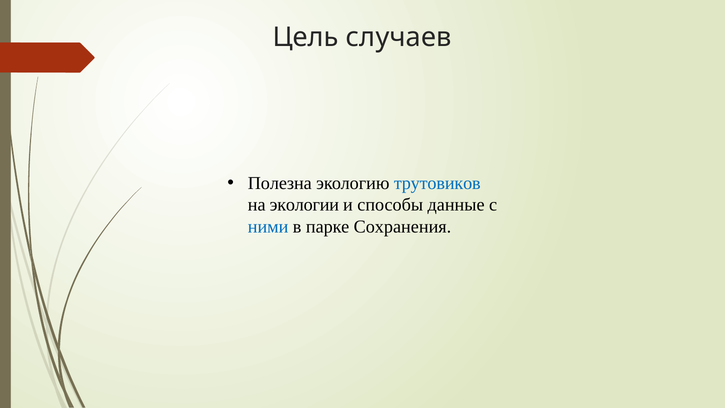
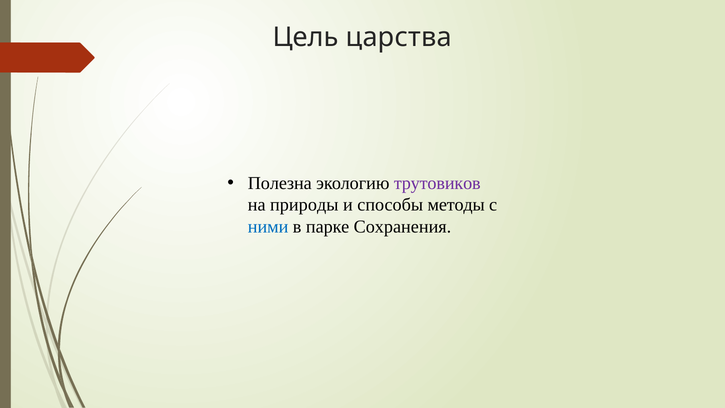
случаев: случаев -> царства
трутовиков colour: blue -> purple
экологии: экологии -> природы
данные: данные -> методы
